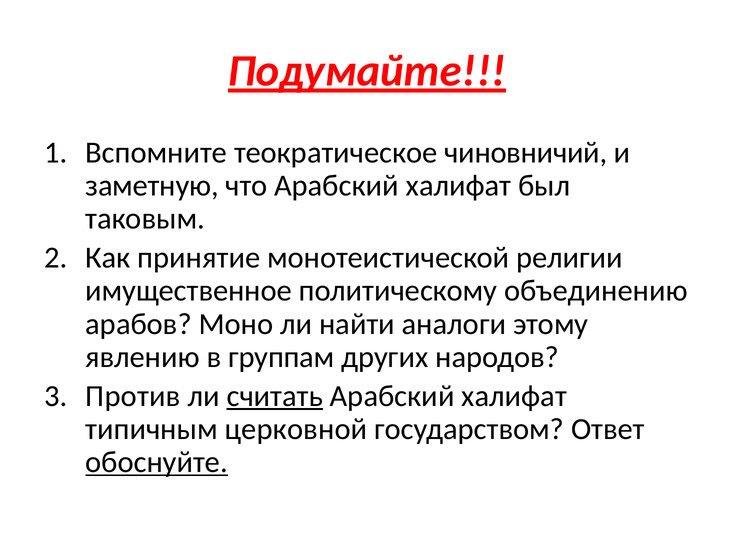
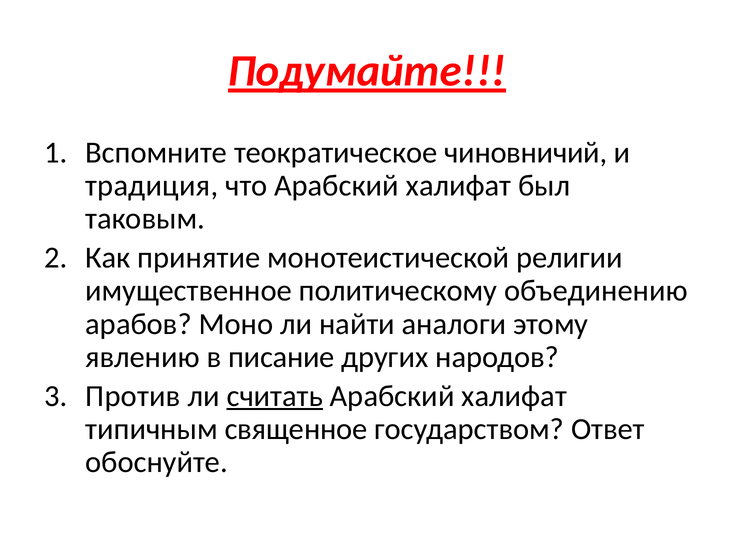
заметную: заметную -> традиция
группам: группам -> писание
церковной: церковной -> священное
обоснуйте underline: present -> none
